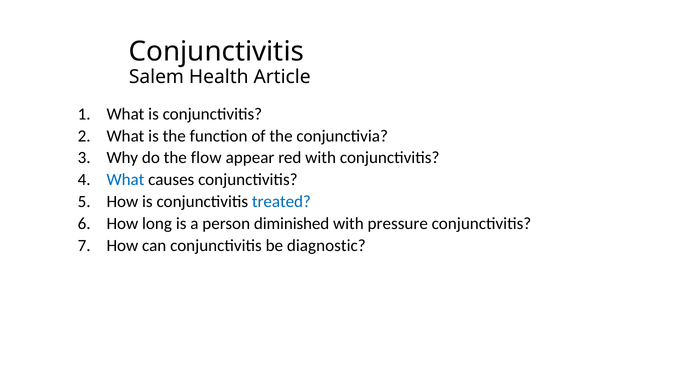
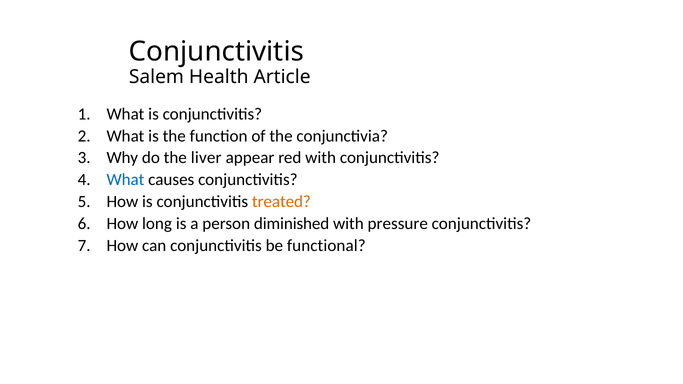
flow: flow -> liver
treated colour: blue -> orange
diagnostic: diagnostic -> functional
